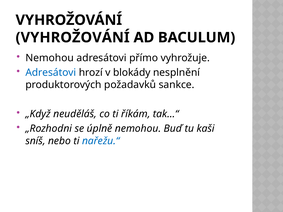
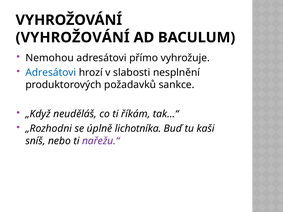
blokády: blokády -> slabosti
úplně nemohou: nemohou -> lichotníka
nařežu.“ colour: blue -> purple
